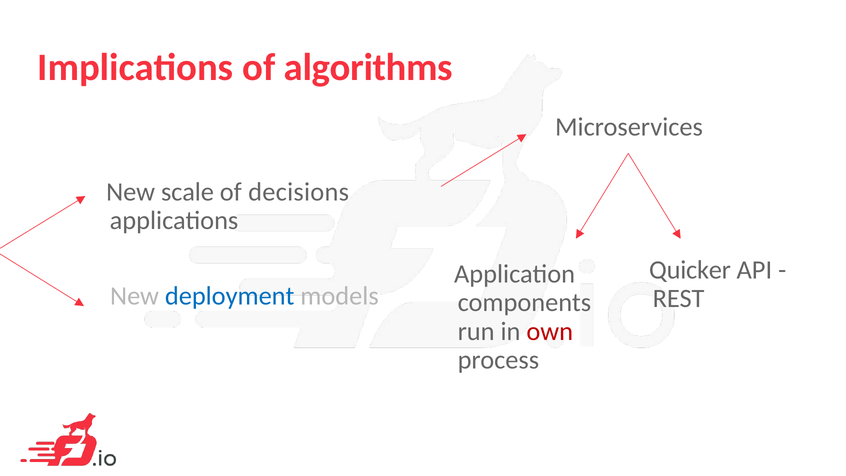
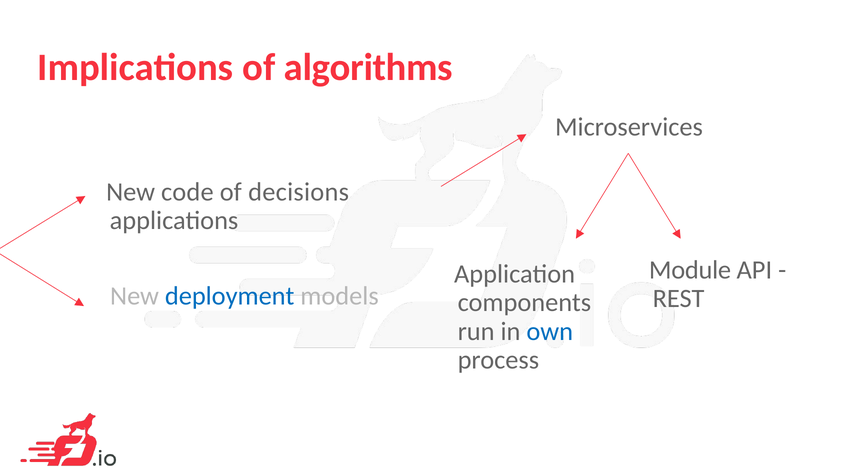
scale: scale -> code
Quicker: Quicker -> Module
own colour: red -> blue
